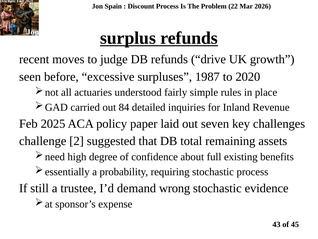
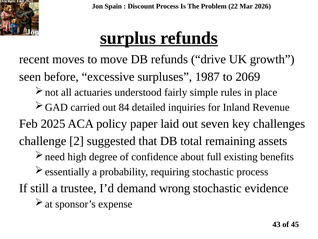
judge: judge -> move
2020: 2020 -> 2069
